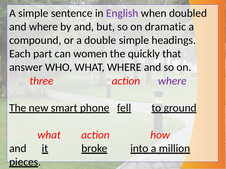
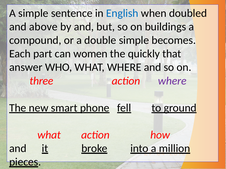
English colour: purple -> blue
and where: where -> above
dramatic: dramatic -> buildings
headings: headings -> becomes
